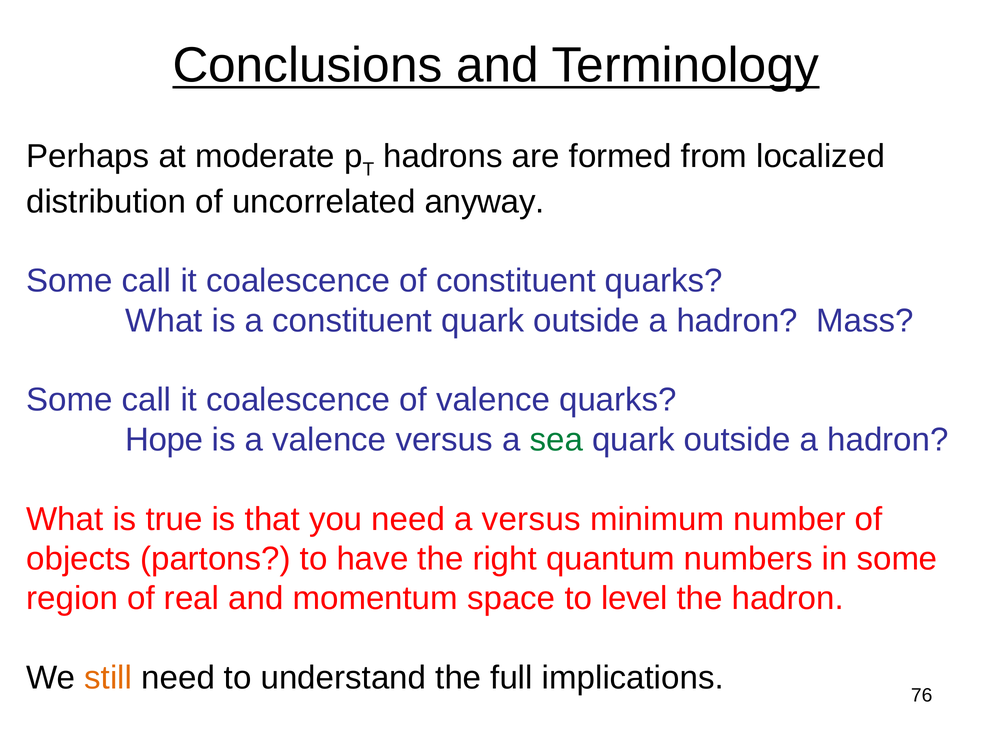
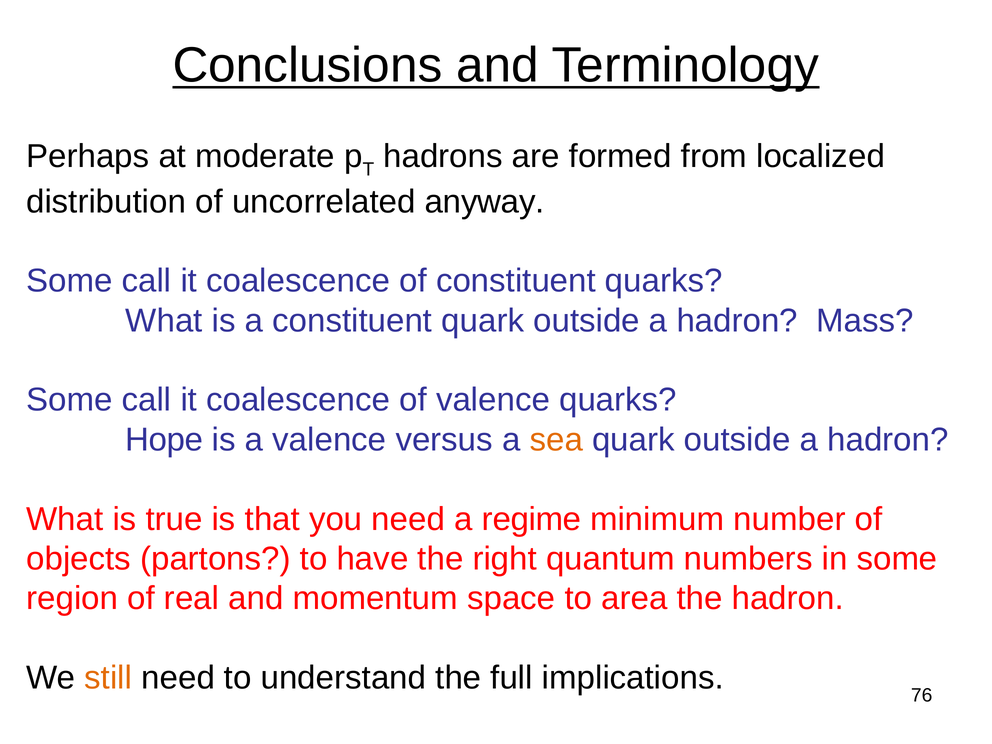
sea colour: green -> orange
a versus: versus -> regime
level: level -> area
